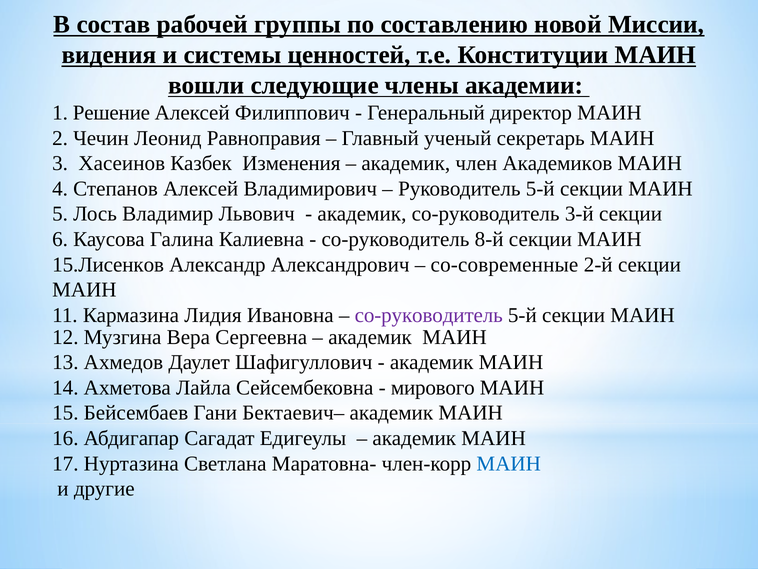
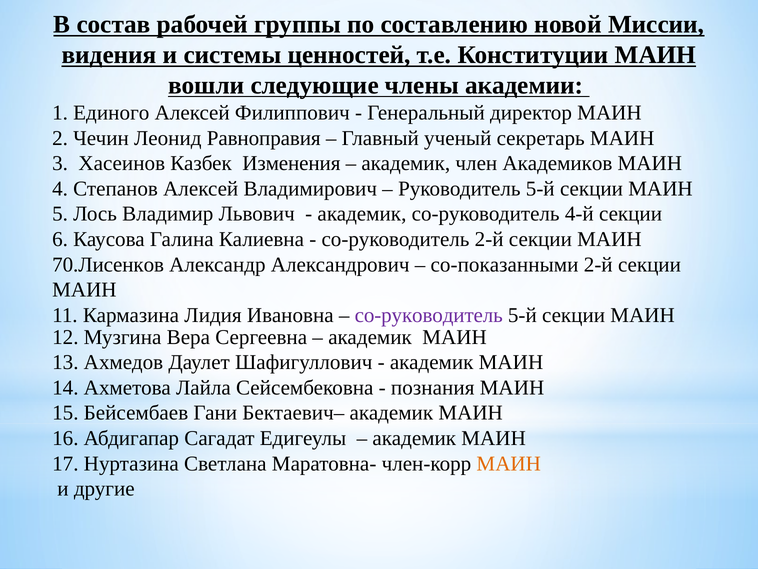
Решение: Решение -> Единого
3-й: 3-й -> 4-й
со-руководитель 8-й: 8-й -> 2-й
15.Лисенков: 15.Лисенков -> 70.Лисенков
со-современные: со-современные -> со-показанными
мирового: мирового -> познания
МАИН at (509, 463) colour: blue -> orange
